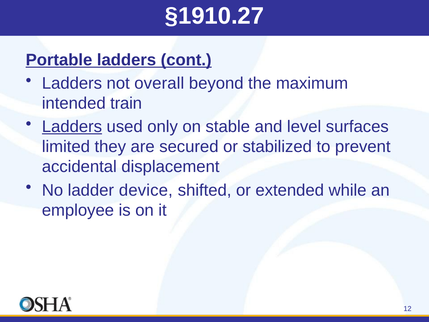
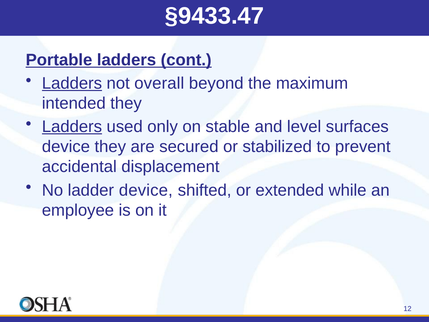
§1910.27: §1910.27 -> §9433.47
Ladders at (72, 83) underline: none -> present
intended train: train -> they
limited at (66, 147): limited -> device
